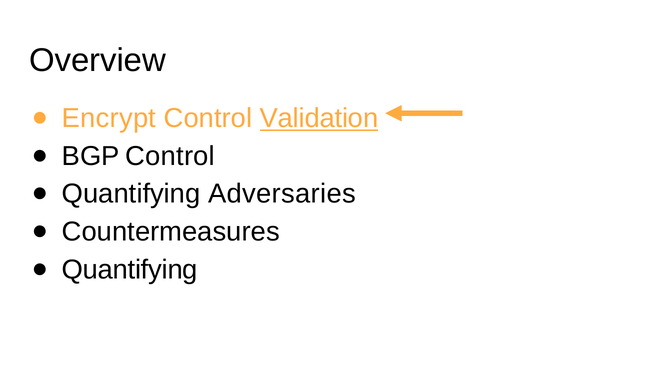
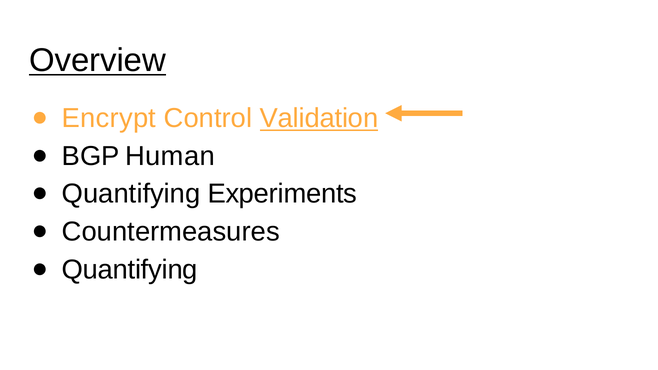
Overview underline: none -> present
BGP Control: Control -> Human
Adversaries: Adversaries -> Experiments
